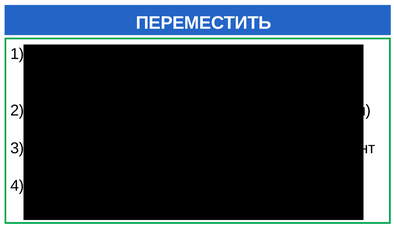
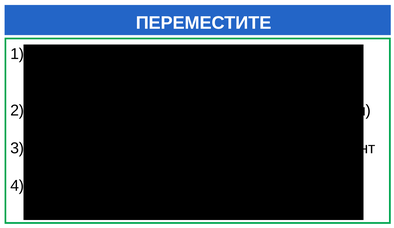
ПЕРЕМЕСТИТЬ: ПЕРЕМЕСТИТЬ -> ПЕРЕМЕСТИТЕ
